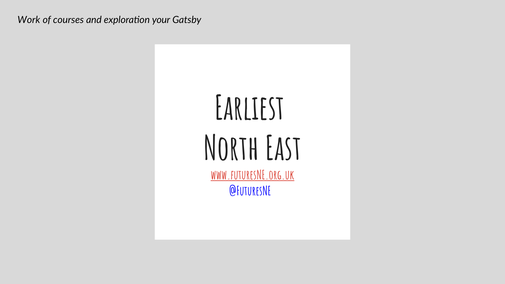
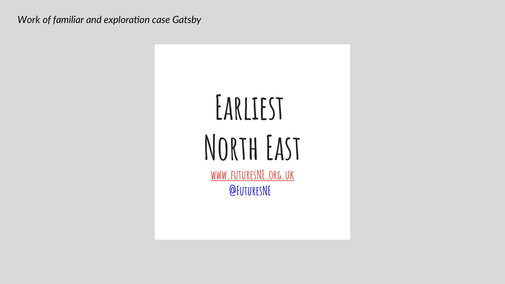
courses: courses -> familiar
your: your -> case
